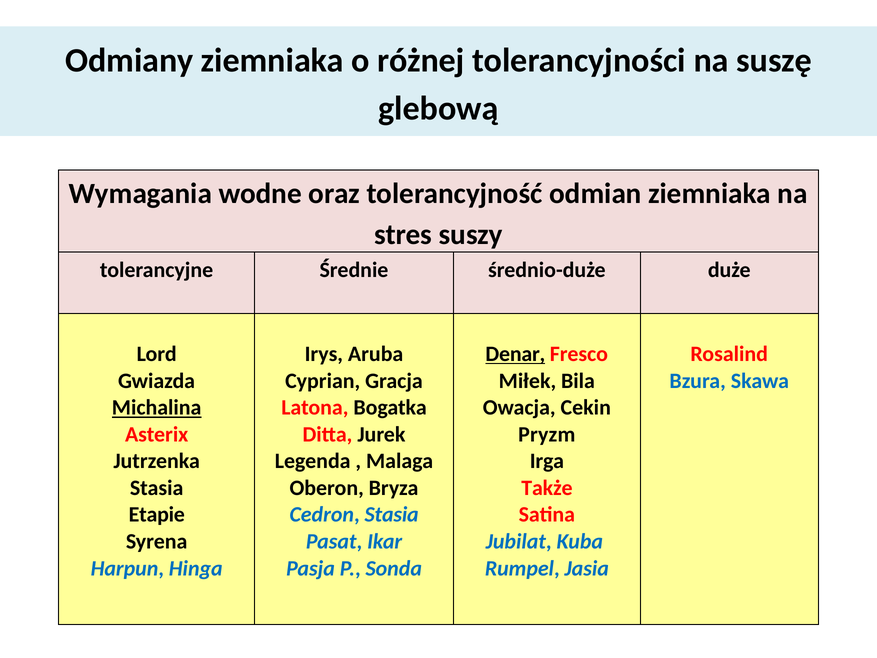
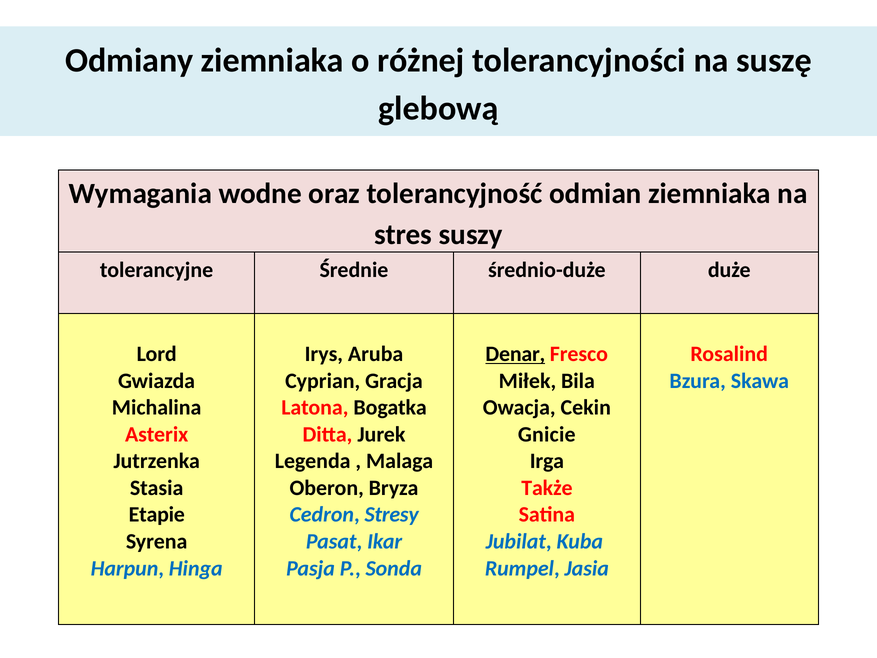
Michalina underline: present -> none
Pryzm: Pryzm -> Gnicie
Cedron Stasia: Stasia -> Stresy
